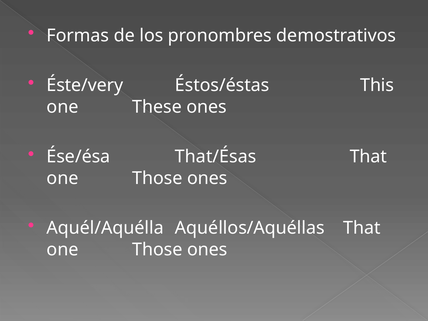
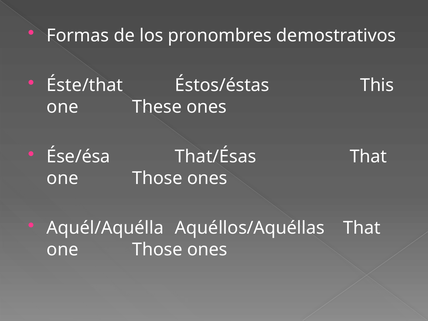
Éste/very: Éste/very -> Éste/that
